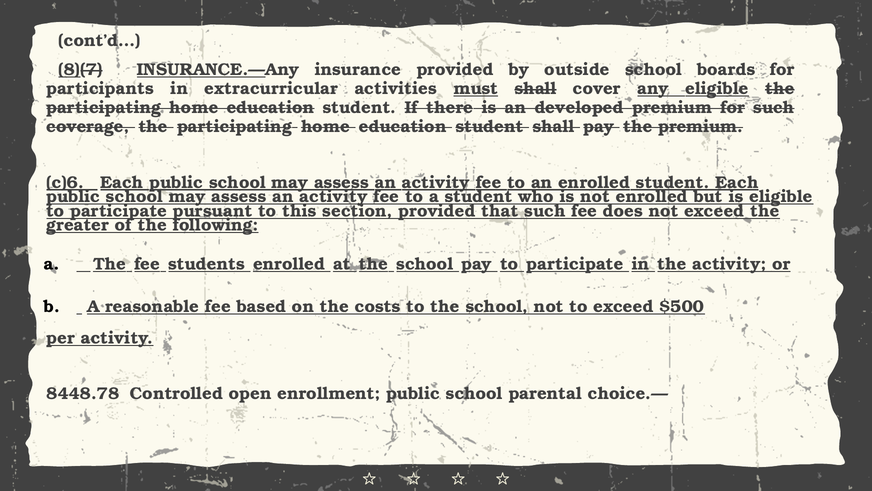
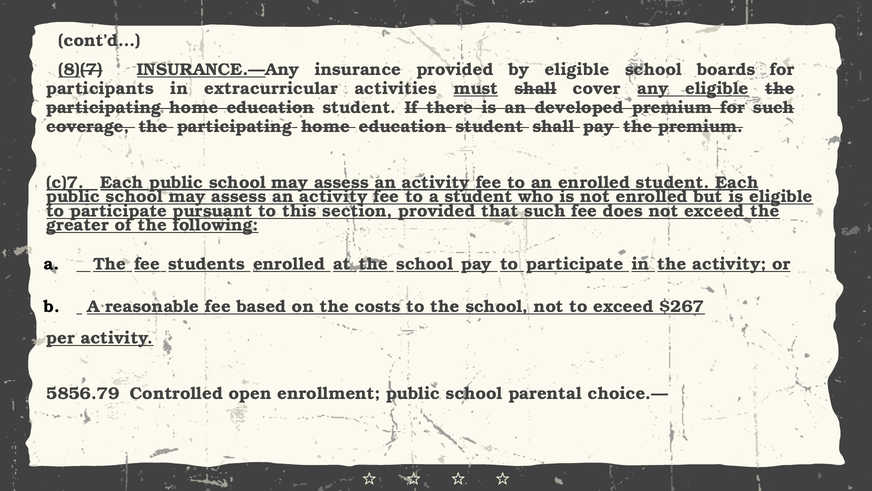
by outside: outside -> eligible
c)6: c)6 -> c)7
$500: $500 -> $267
8448.78: 8448.78 -> 5856.79
